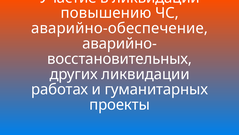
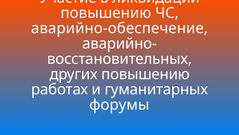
других ликвидации: ликвидации -> повышению
проекты: проекты -> форумы
